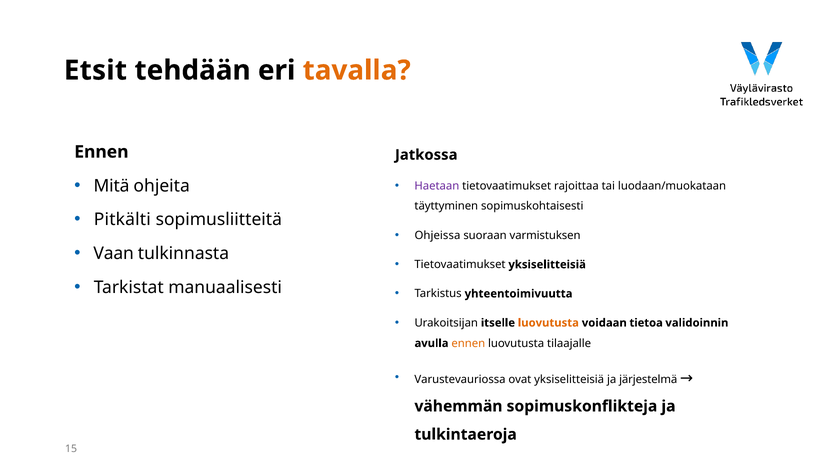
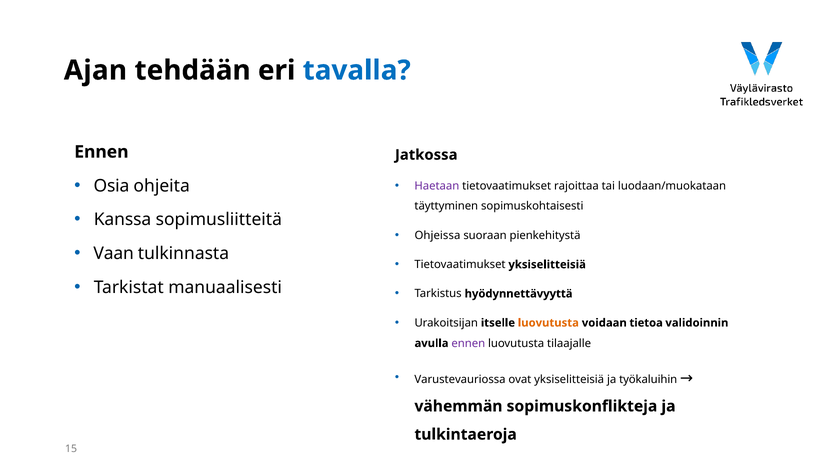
Etsit: Etsit -> Ajan
tavalla colour: orange -> blue
Mitä: Mitä -> Osia
Pitkälti: Pitkälti -> Kanssa
varmistuksen: varmistuksen -> pienkehitystä
yhteentoimivuutta: yhteentoimivuutta -> hyödynnettävyyttä
ennen at (468, 343) colour: orange -> purple
järjestelmä: järjestelmä -> työkaluihin
